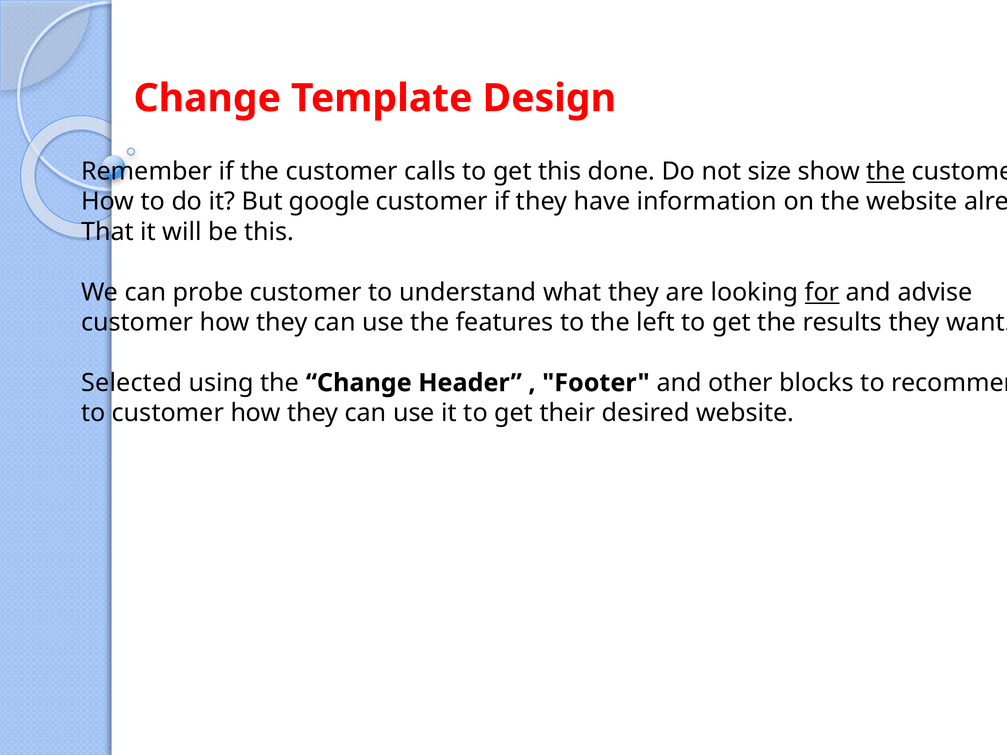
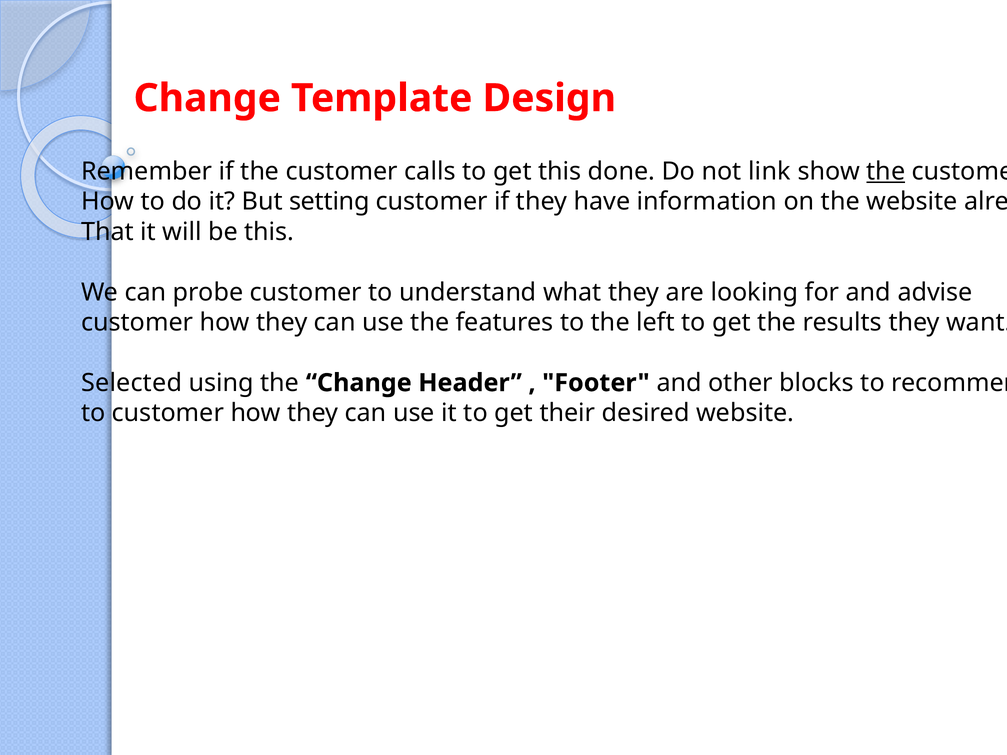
size: size -> link
google: google -> setting
for underline: present -> none
